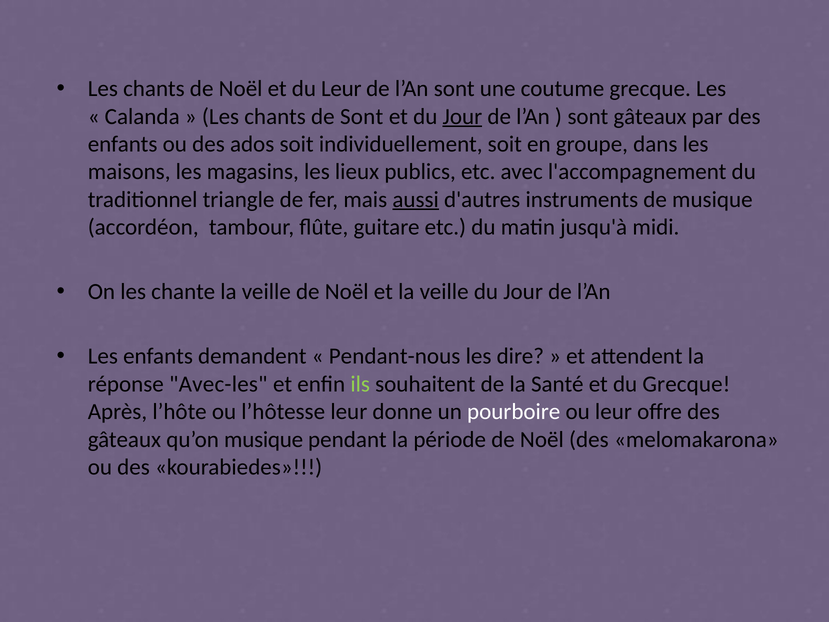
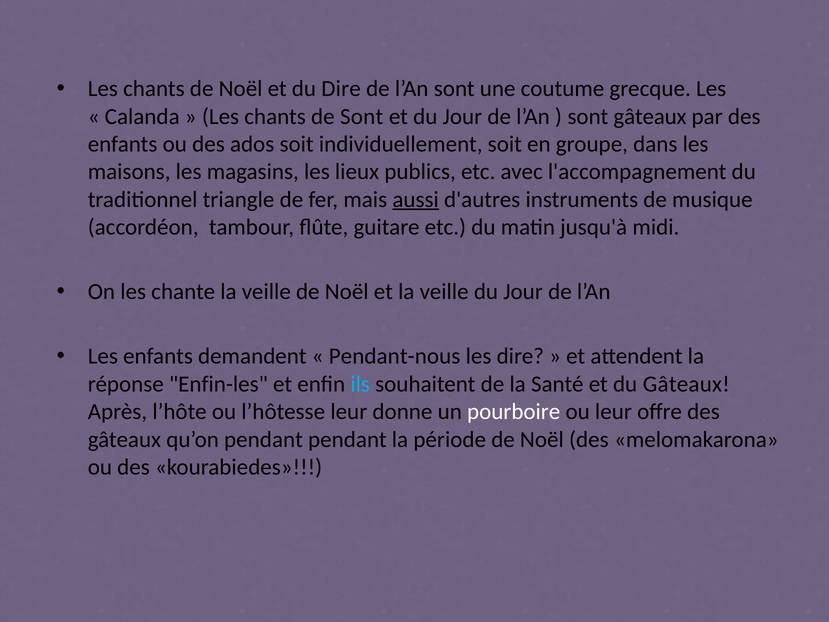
du Leur: Leur -> Dire
Jour at (462, 116) underline: present -> none
Avec-les: Avec-les -> Enfin-les
ils colour: light green -> light blue
du Grecque: Grecque -> Gâteaux
qu’on musique: musique -> pendant
